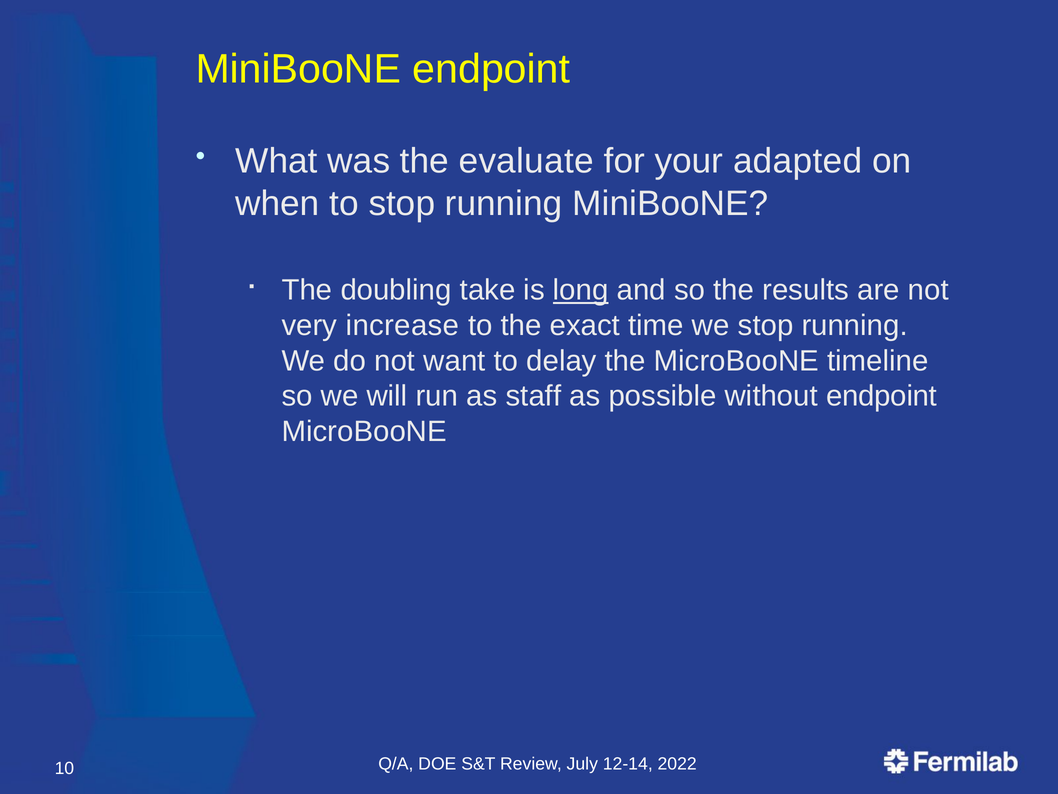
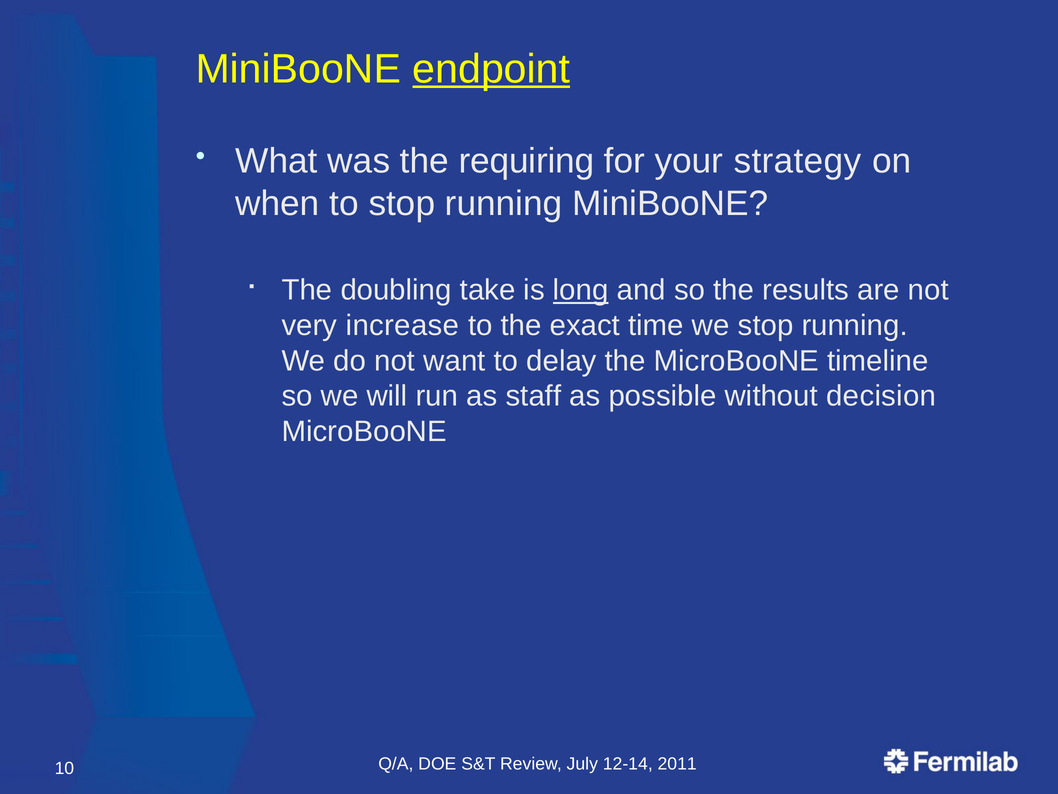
endpoint at (491, 69) underline: none -> present
evaluate: evaluate -> requiring
adapted: adapted -> strategy
without endpoint: endpoint -> decision
2022: 2022 -> 2011
